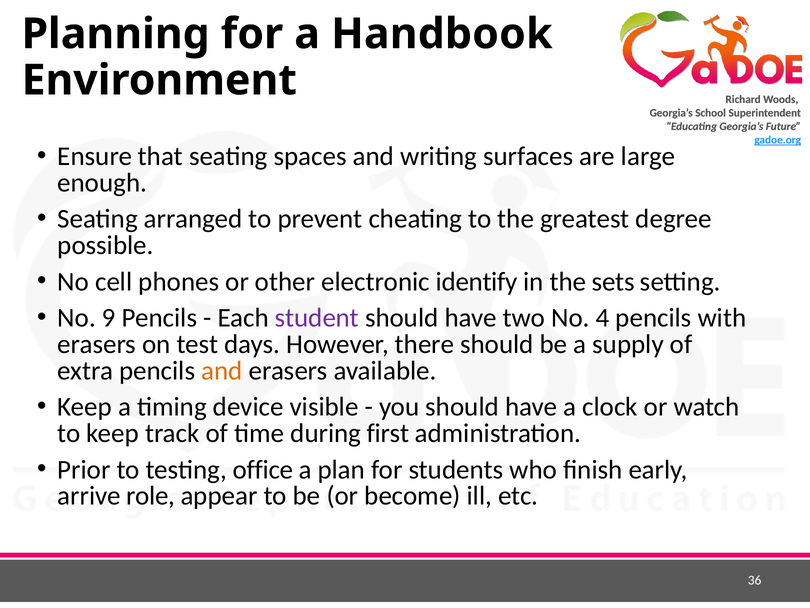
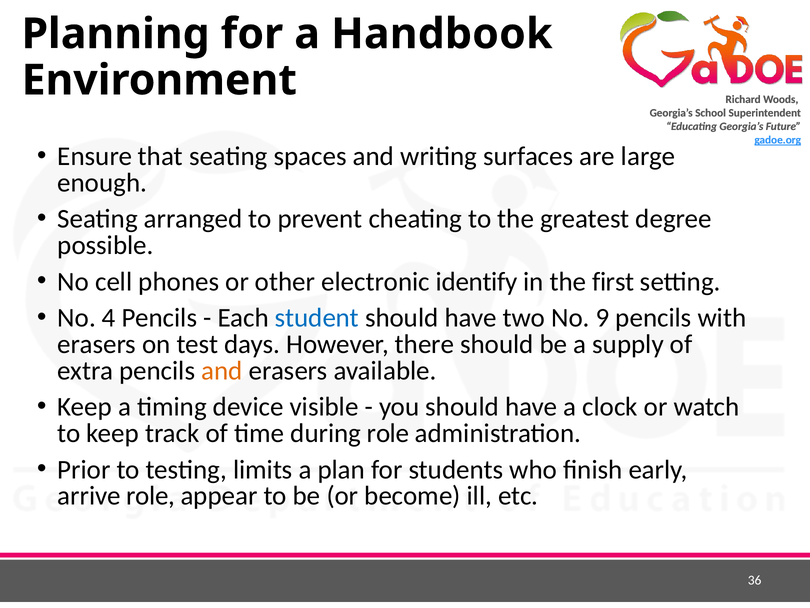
sets: sets -> first
9: 9 -> 4
student colour: purple -> blue
4: 4 -> 9
during first: first -> role
office: office -> limits
